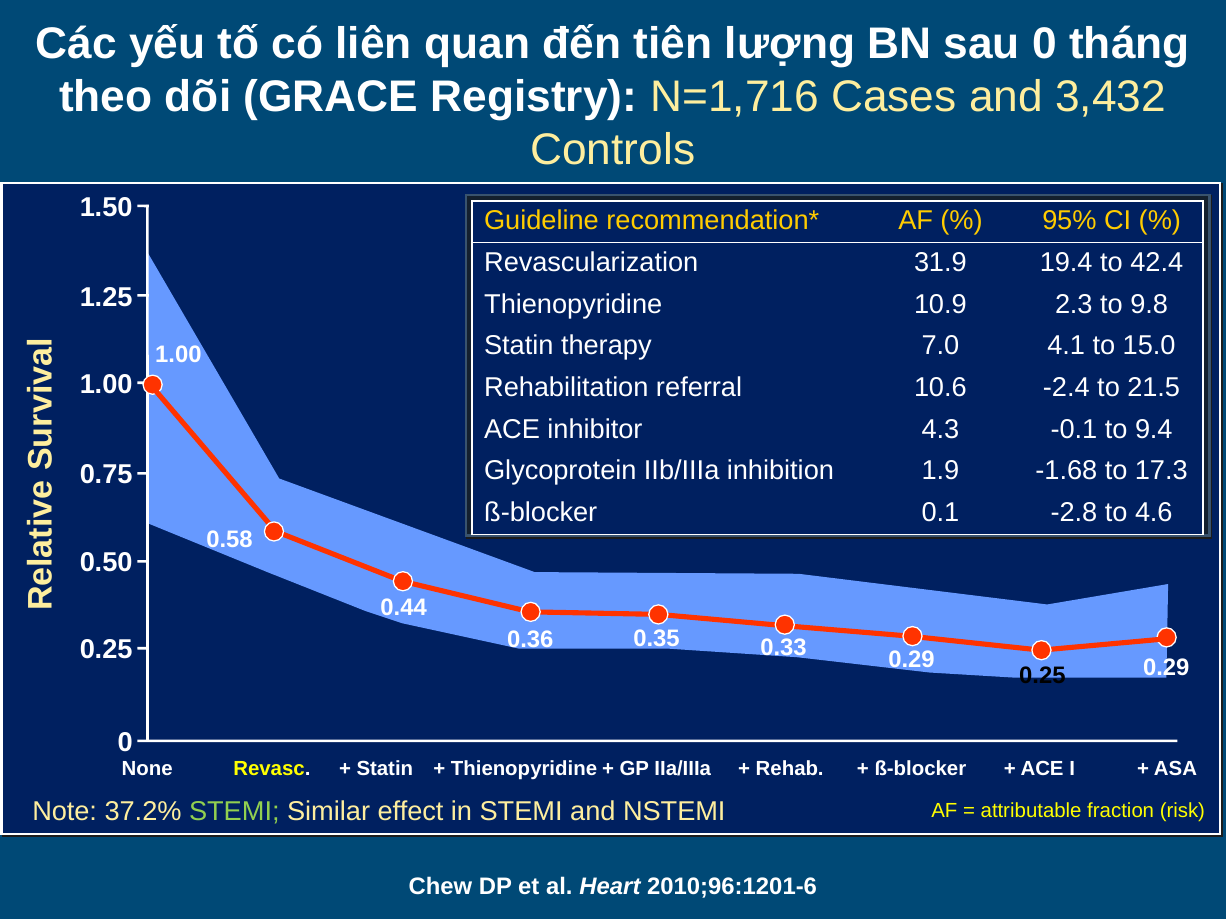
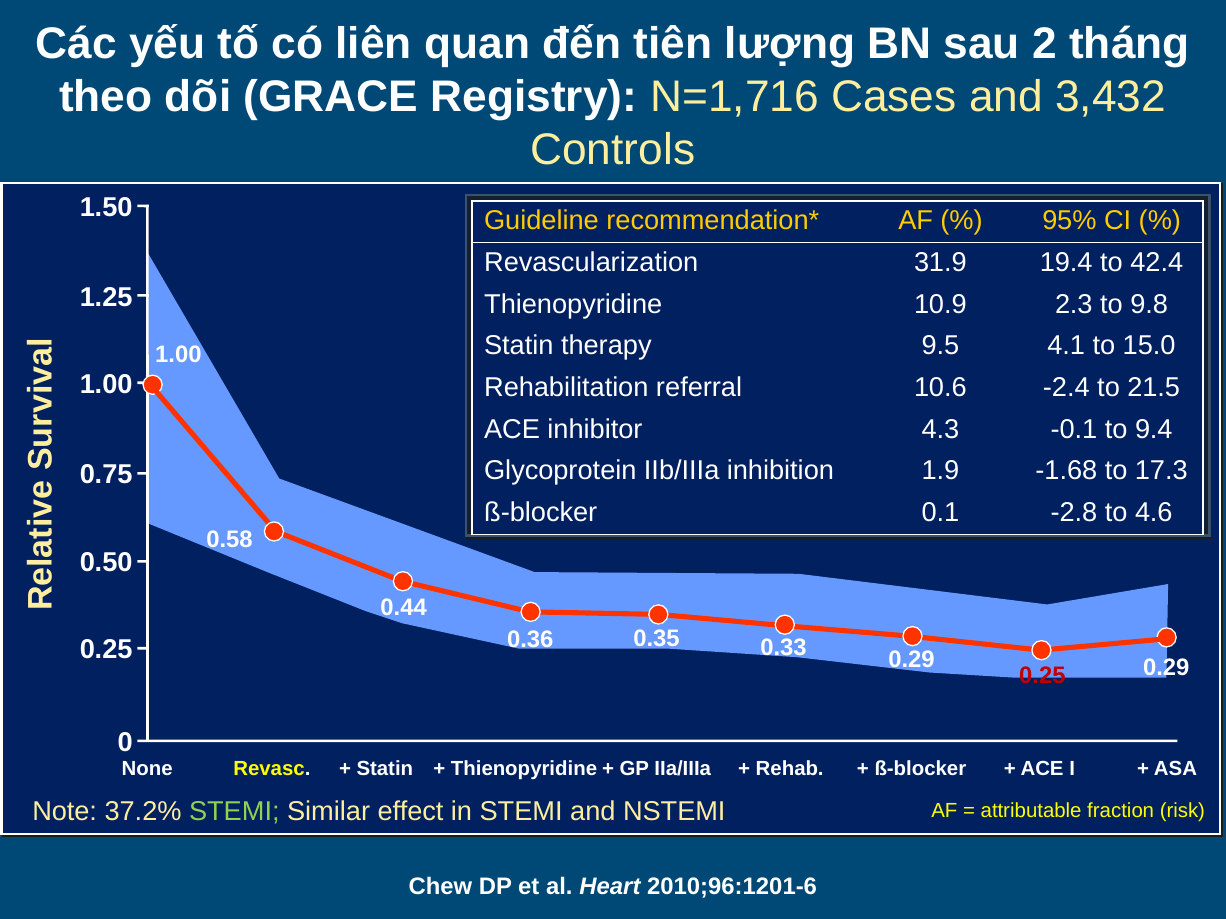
sau 0: 0 -> 2
7.0: 7.0 -> 9.5
0.25 at (1042, 676) colour: black -> red
